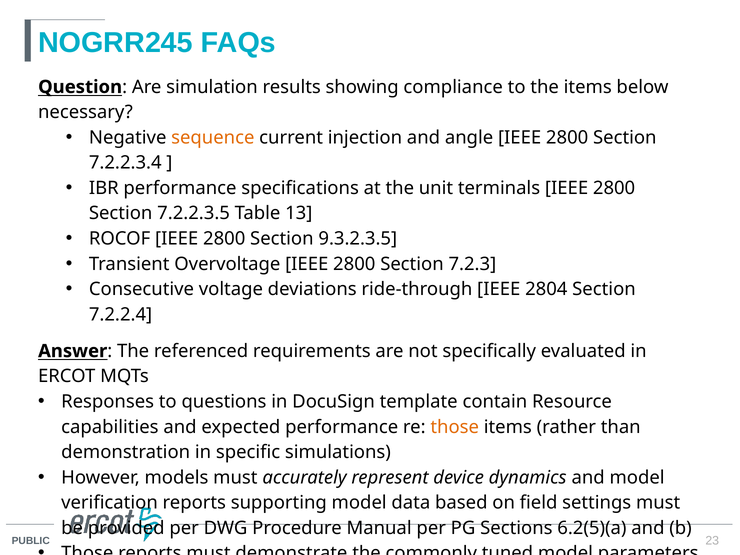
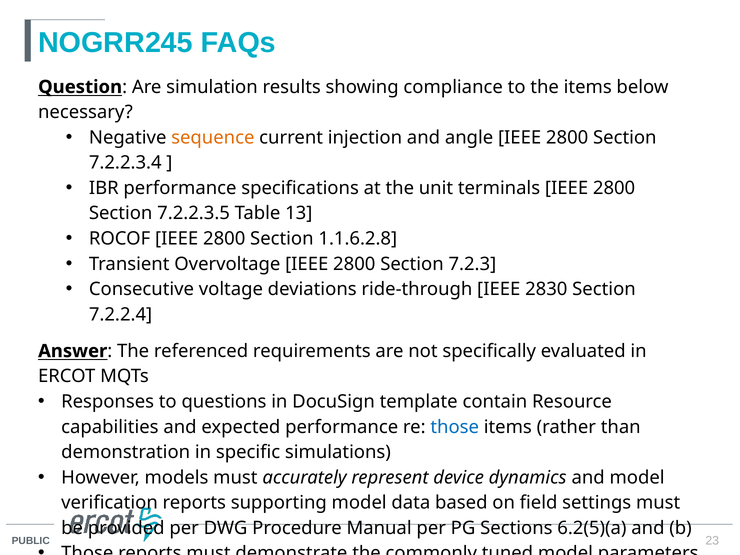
9.3.2.3.5: 9.3.2.3.5 -> 1.1.6.2.8
2804: 2804 -> 2830
those at (455, 427) colour: orange -> blue
